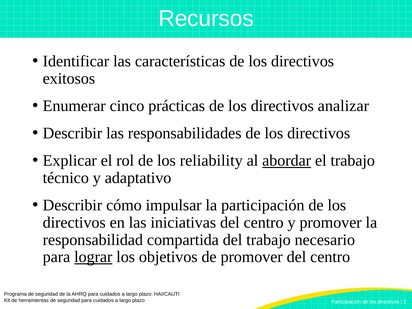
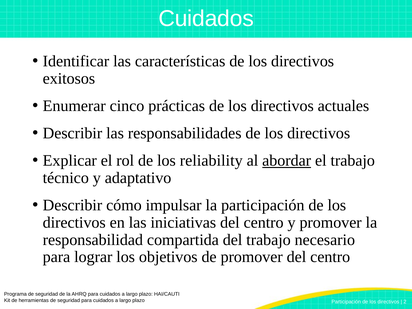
Recursos at (206, 19): Recursos -> Cuidados
analizar: analizar -> actuales
lograr underline: present -> none
